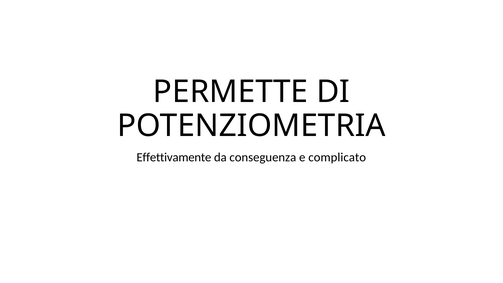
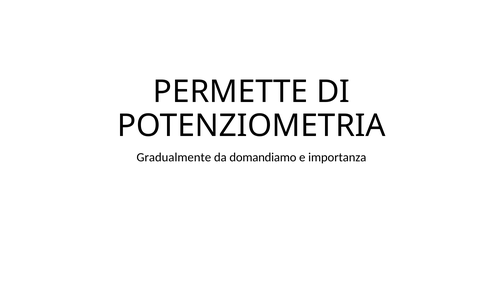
Effettivamente: Effettivamente -> Gradualmente
conseguenza: conseguenza -> domandiamo
complicato: complicato -> importanza
